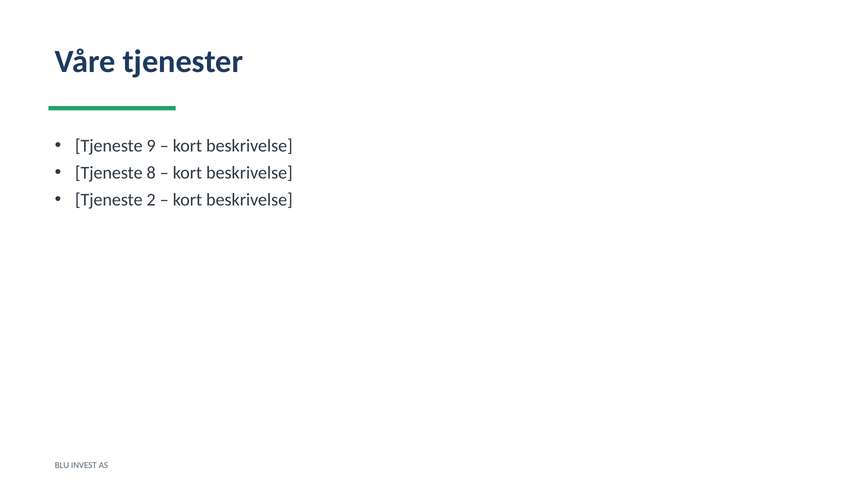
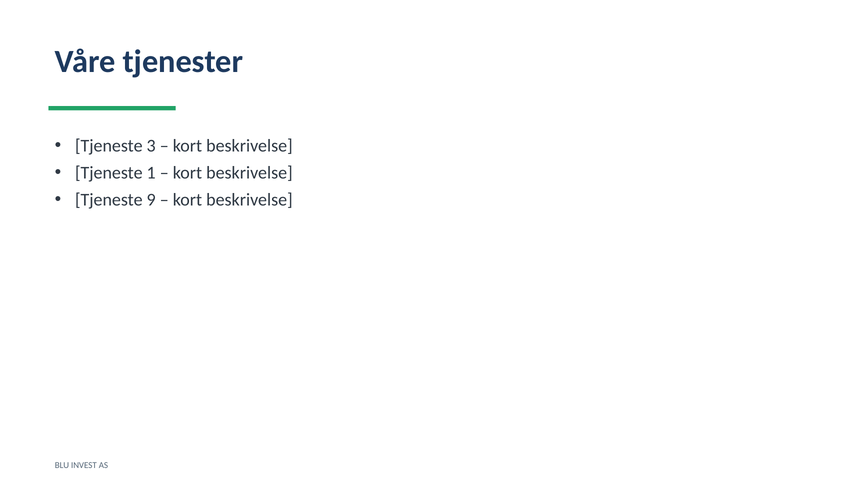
9: 9 -> 3
8: 8 -> 1
2: 2 -> 9
